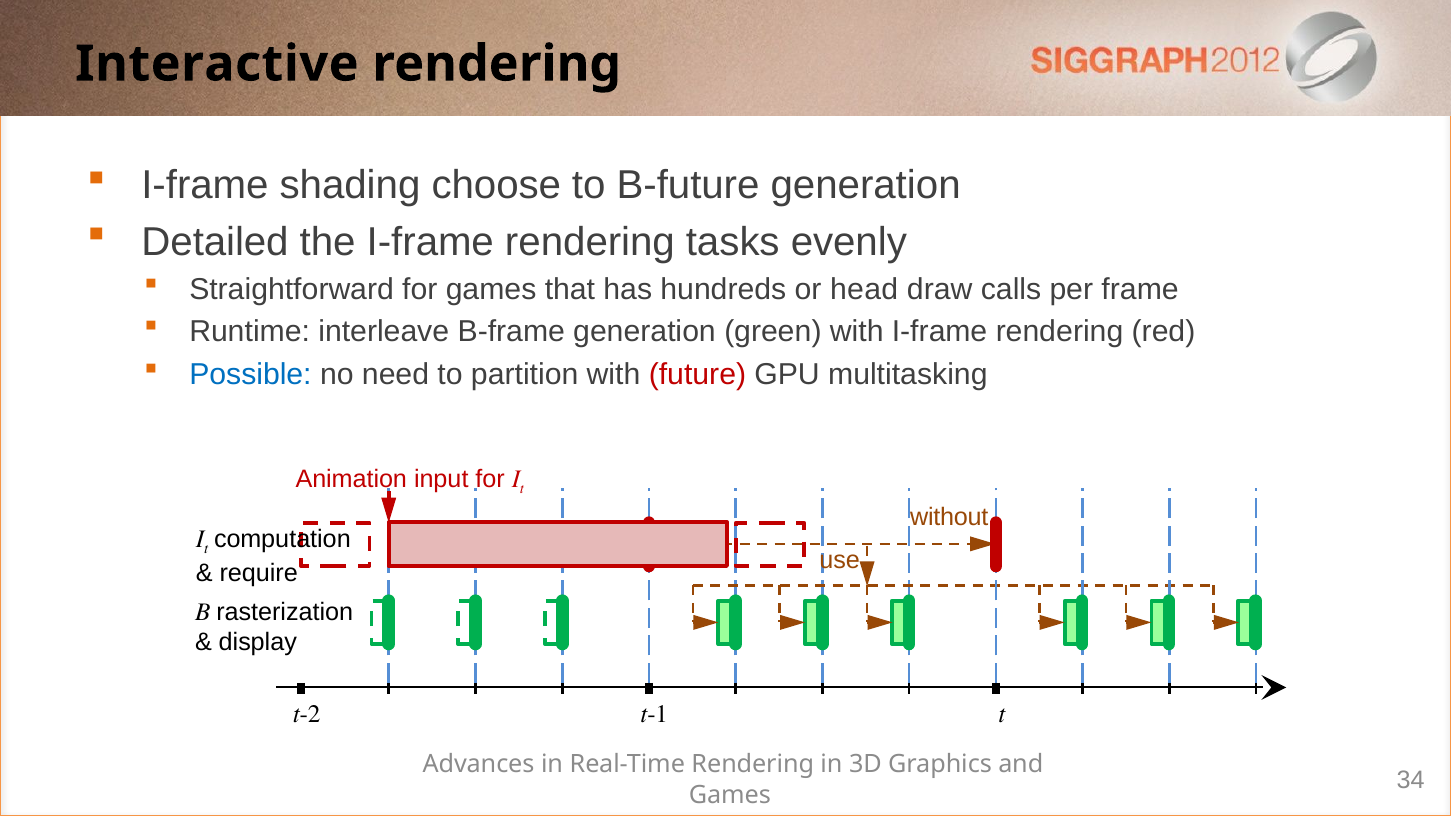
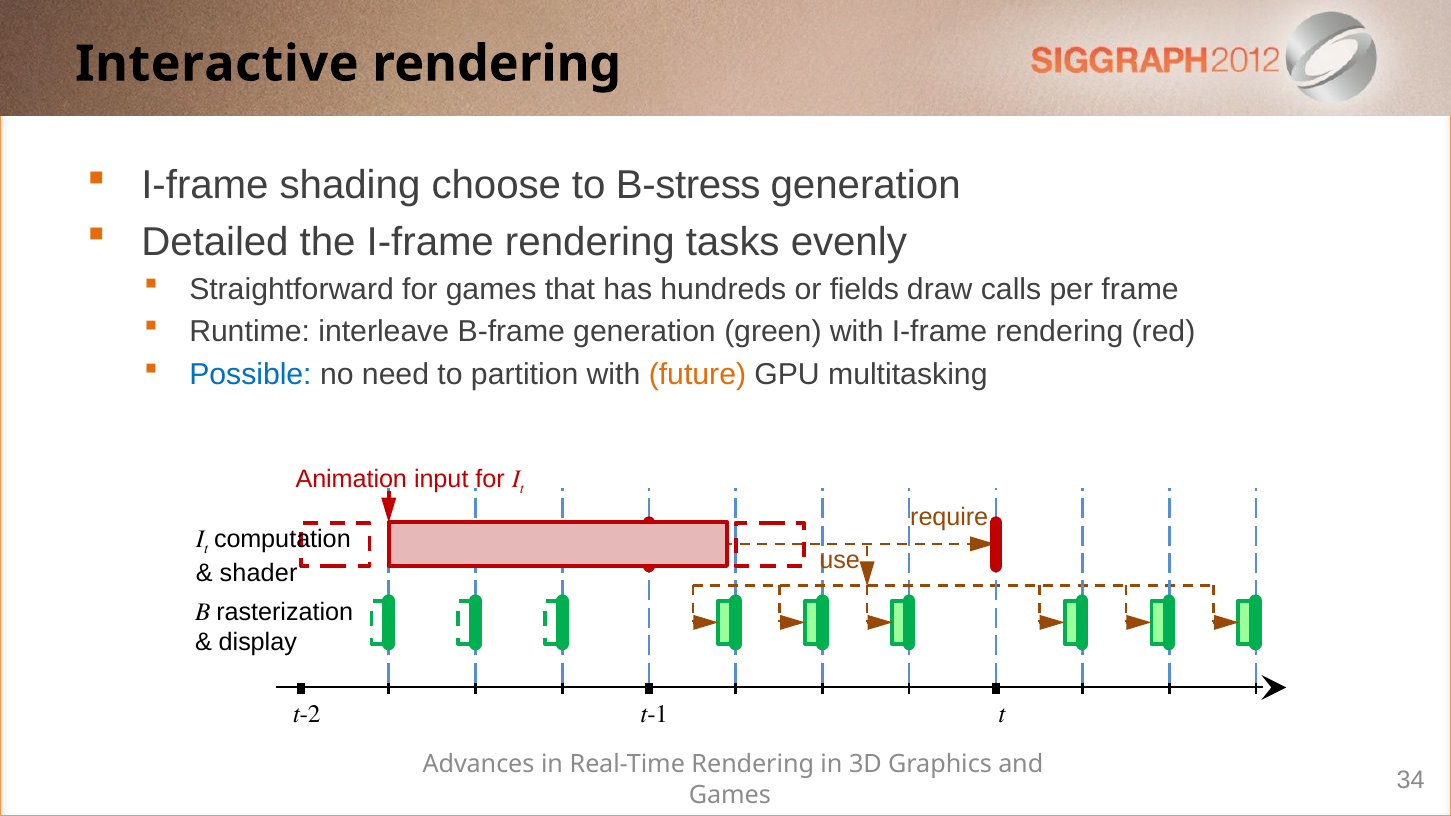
B-future: B-future -> B-stress
head: head -> fields
future colour: red -> orange
without: without -> require
require: require -> shader
